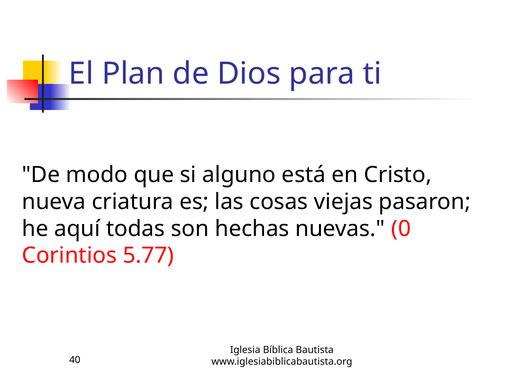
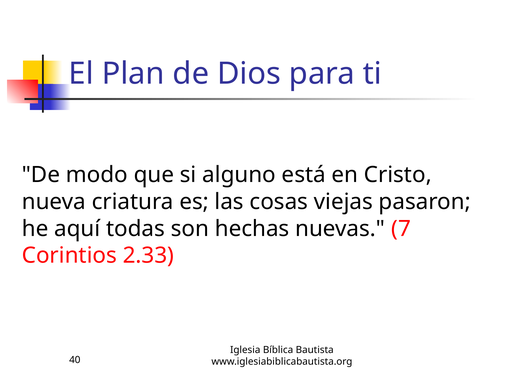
0: 0 -> 7
5.77: 5.77 -> 2.33
